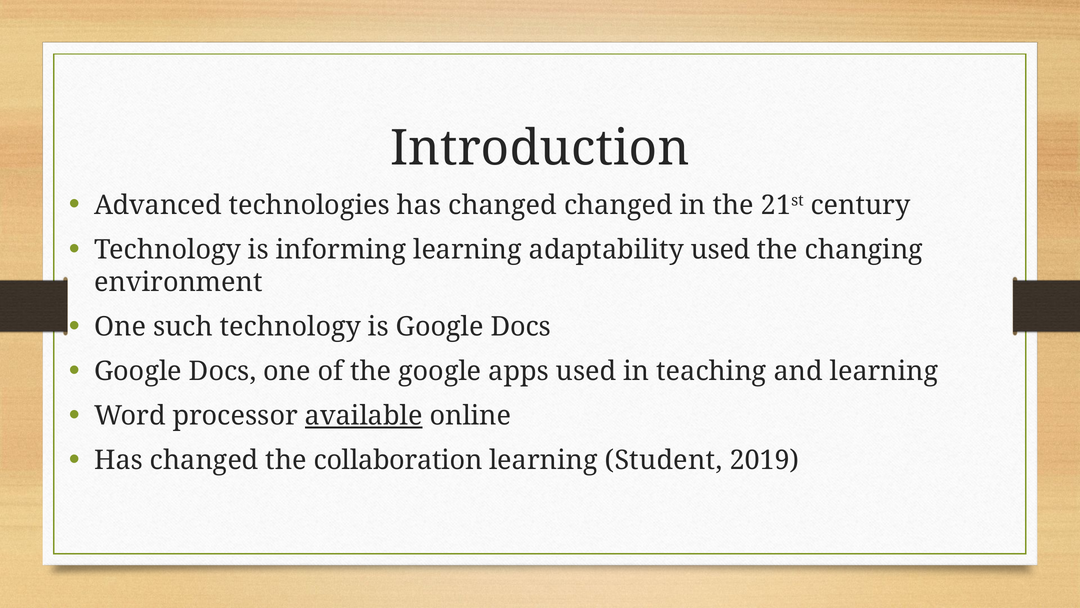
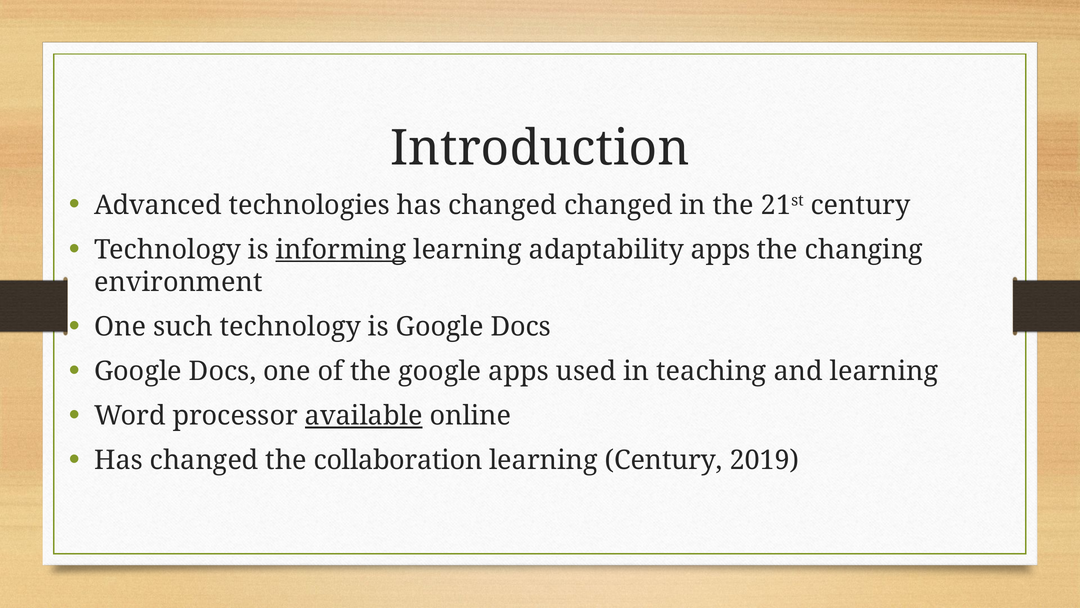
informing underline: none -> present
adaptability used: used -> apps
learning Student: Student -> Century
